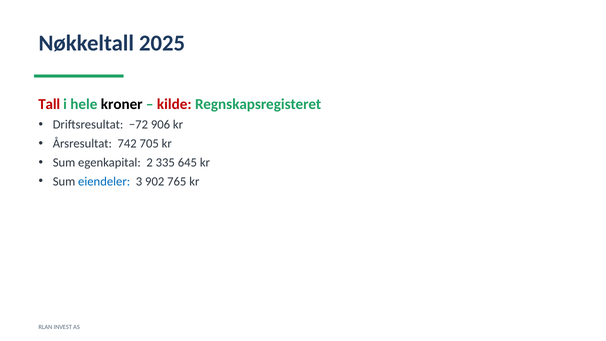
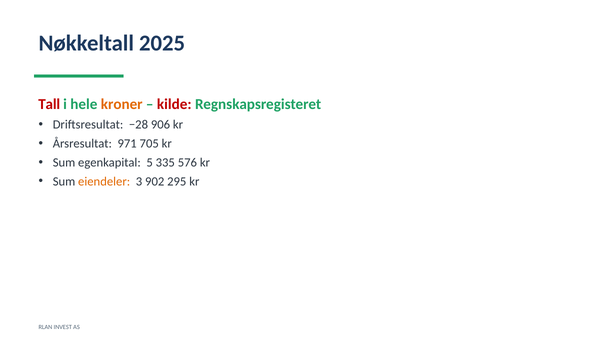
kroner colour: black -> orange
−72: −72 -> −28
742: 742 -> 971
2: 2 -> 5
645: 645 -> 576
eiendeler colour: blue -> orange
765: 765 -> 295
